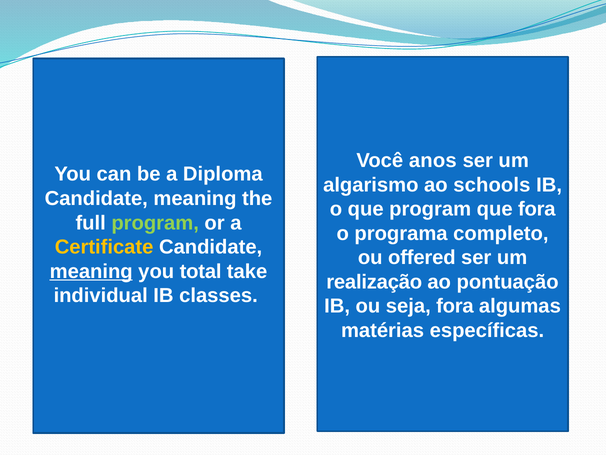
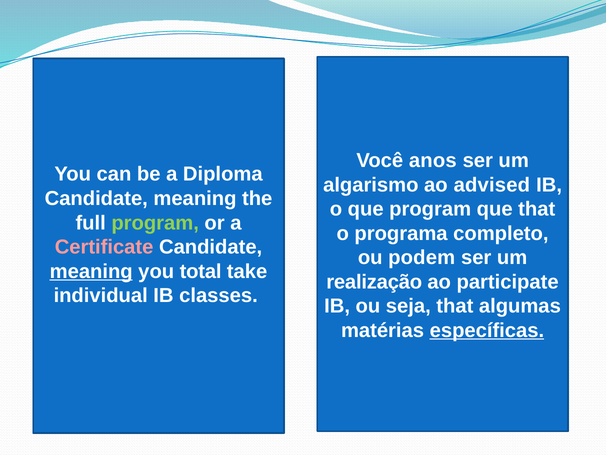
schools: schools -> advised
que fora: fora -> that
Certificate colour: yellow -> pink
offered: offered -> podem
pontuação: pontuação -> participate
seja fora: fora -> that
específicas underline: none -> present
